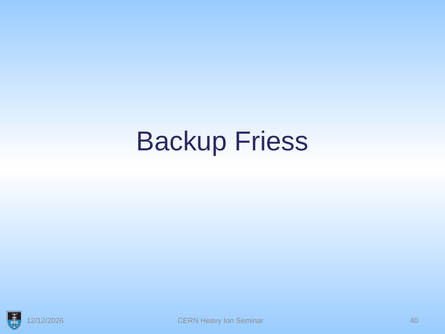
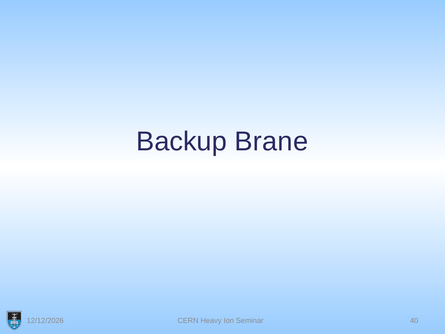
Friess: Friess -> Brane
